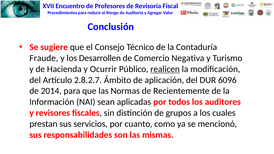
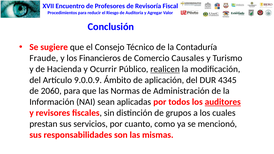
Desarrollen: Desarrollen -> Financieros
Negativa: Negativa -> Causales
2.8.2.7: 2.8.2.7 -> 9.0.0.9
6096: 6096 -> 4345
2014: 2014 -> 2060
Recientemente: Recientemente -> Administración
auditores underline: none -> present
